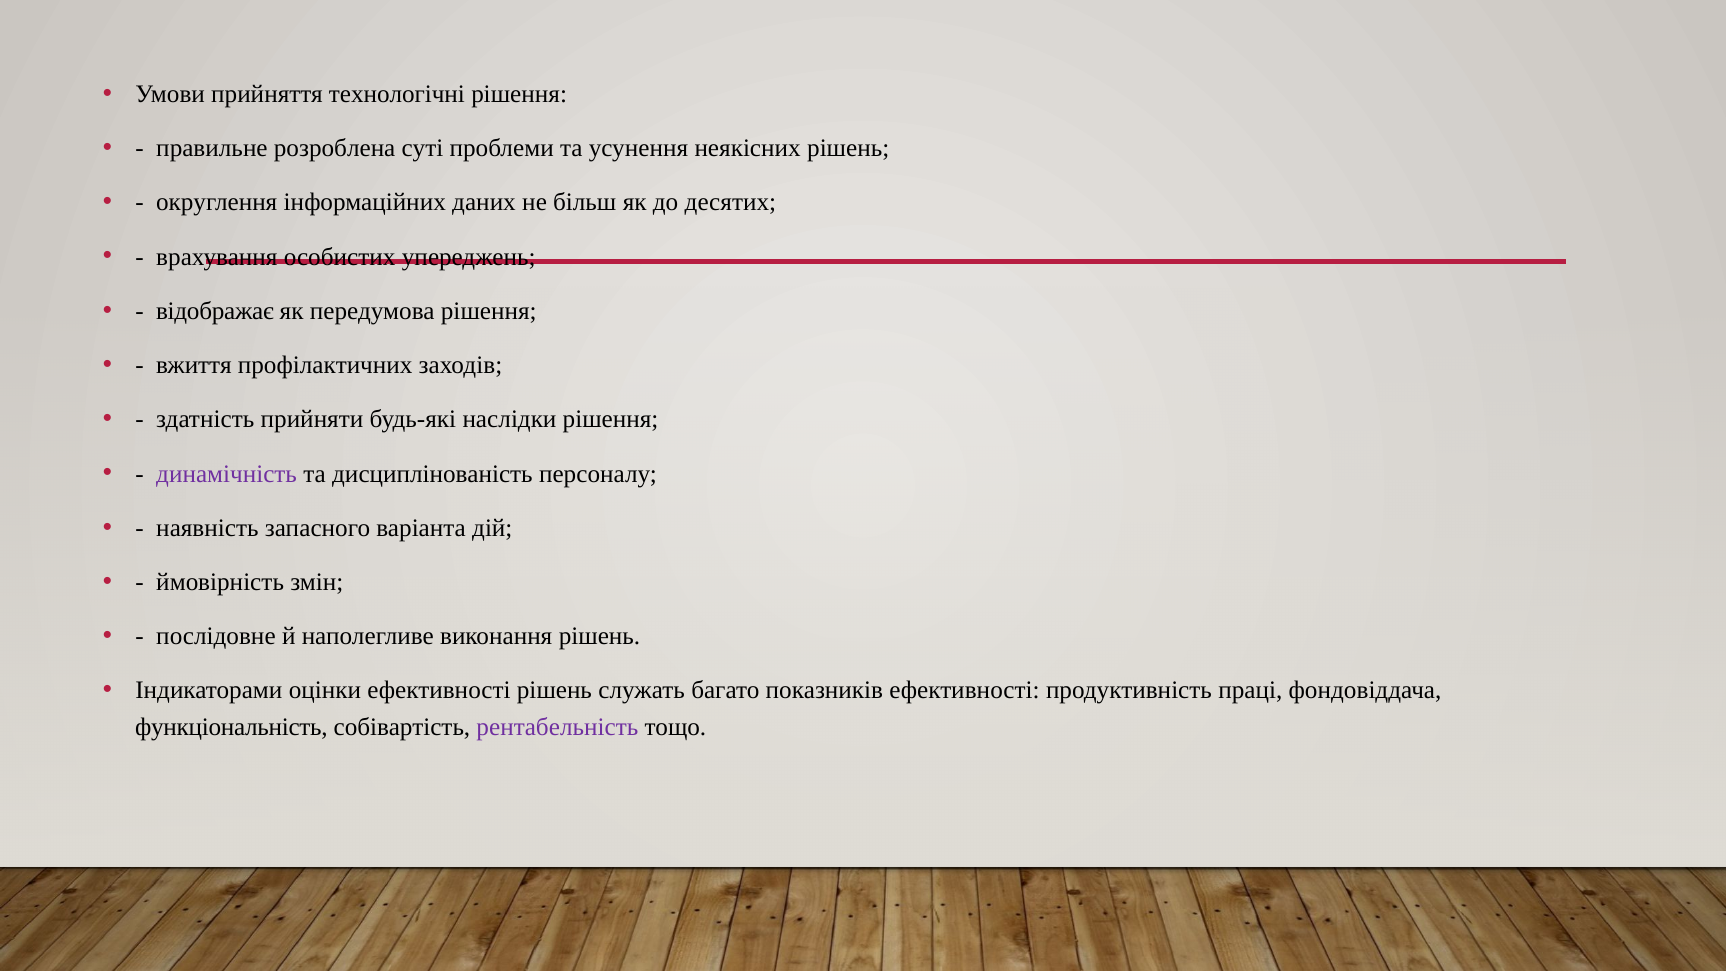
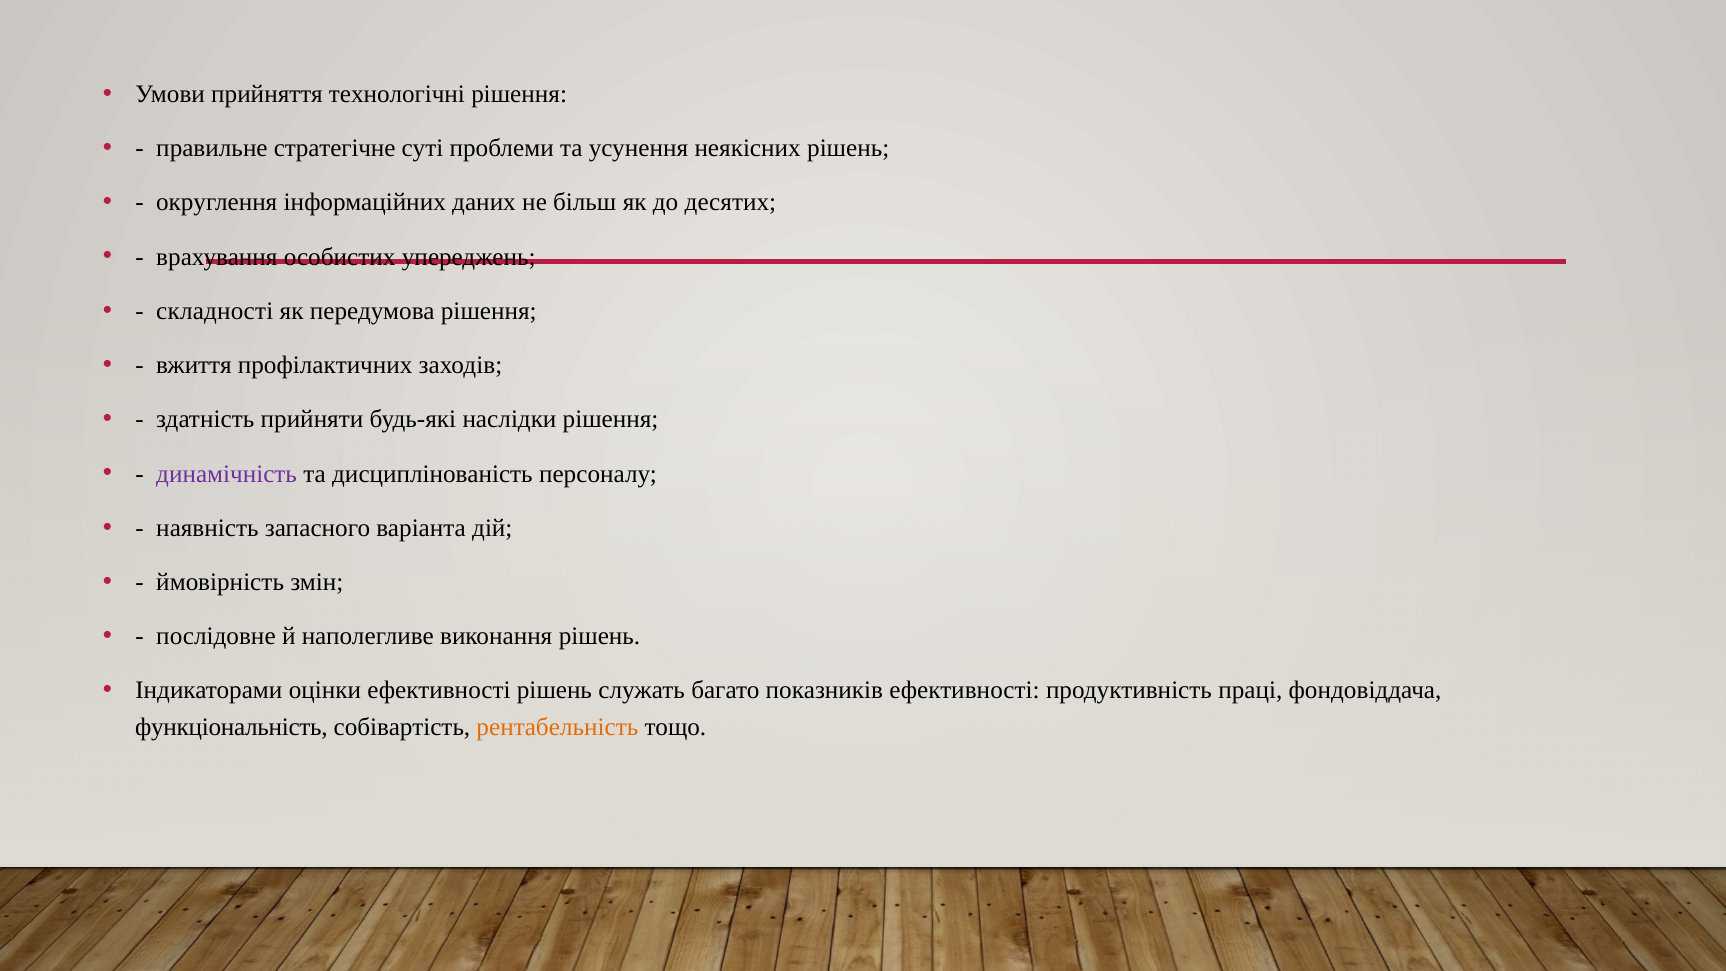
розроблена: розроблена -> стратегічне
відображає: відображає -> складності
рентабельність colour: purple -> orange
